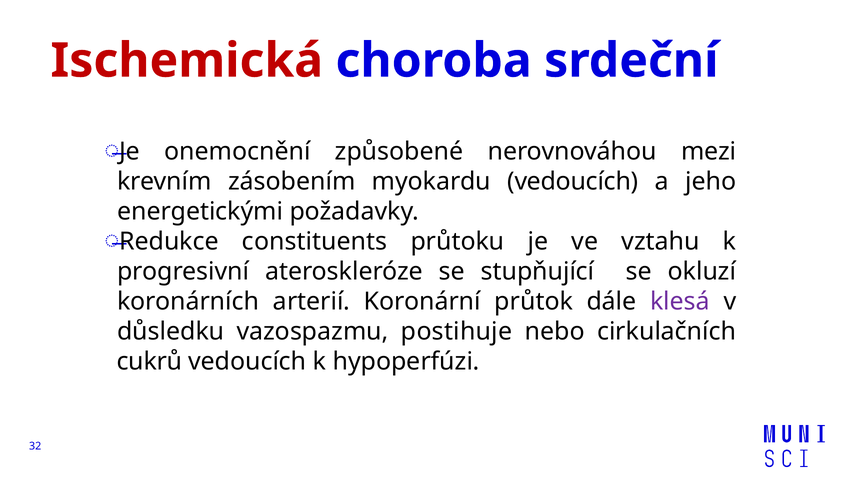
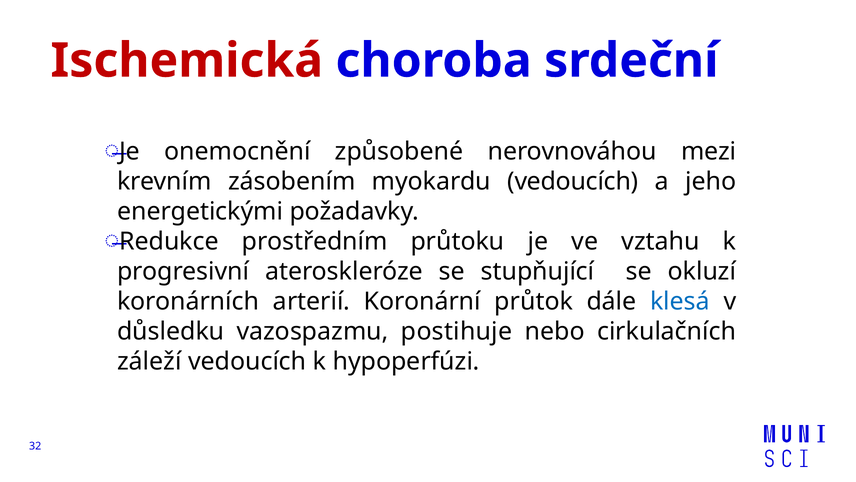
constituents: constituents -> prostředním
klesá colour: purple -> blue
cukrů: cukrů -> záleží
